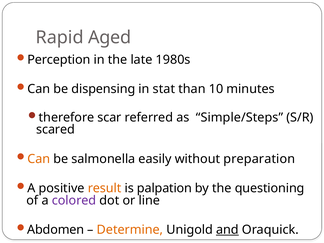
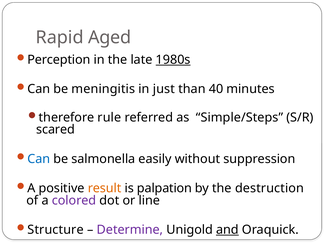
1980s underline: none -> present
dispensing: dispensing -> meningitis
stat: stat -> just
10: 10 -> 40
scar: scar -> rule
Can at (39, 159) colour: orange -> blue
preparation: preparation -> suppression
questioning: questioning -> destruction
Abdomen: Abdomen -> Structure
Determine colour: orange -> purple
